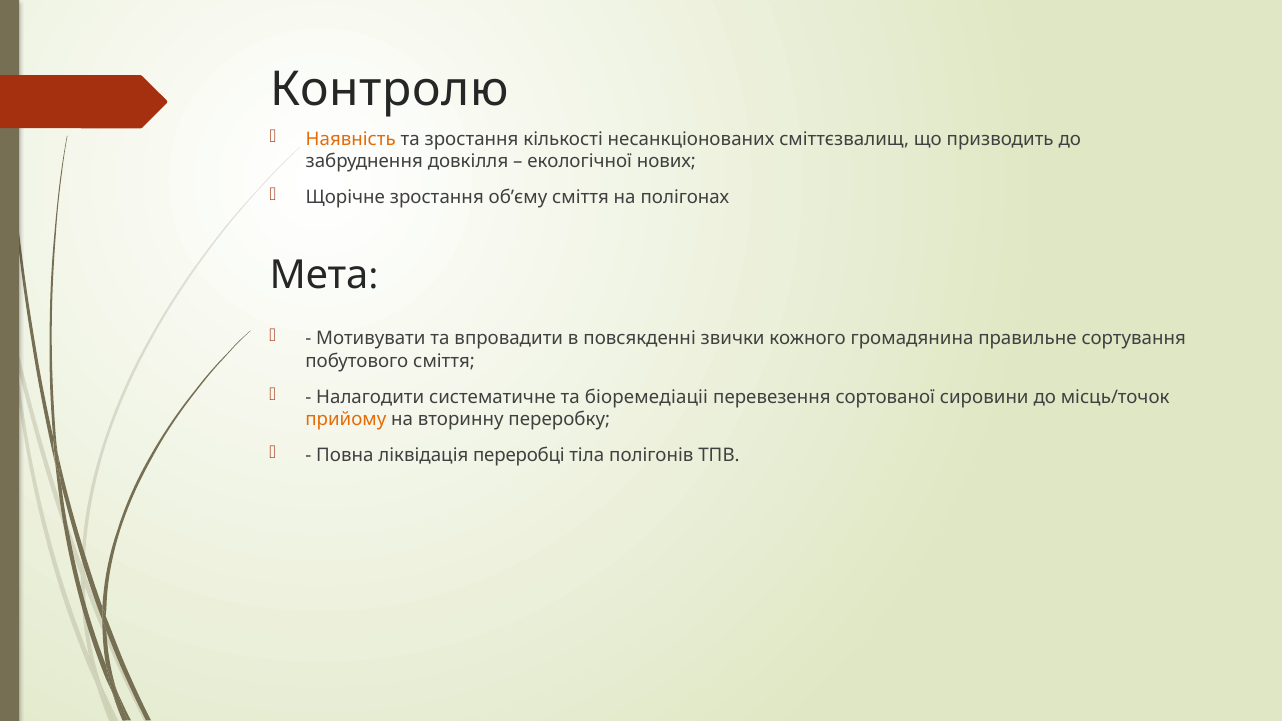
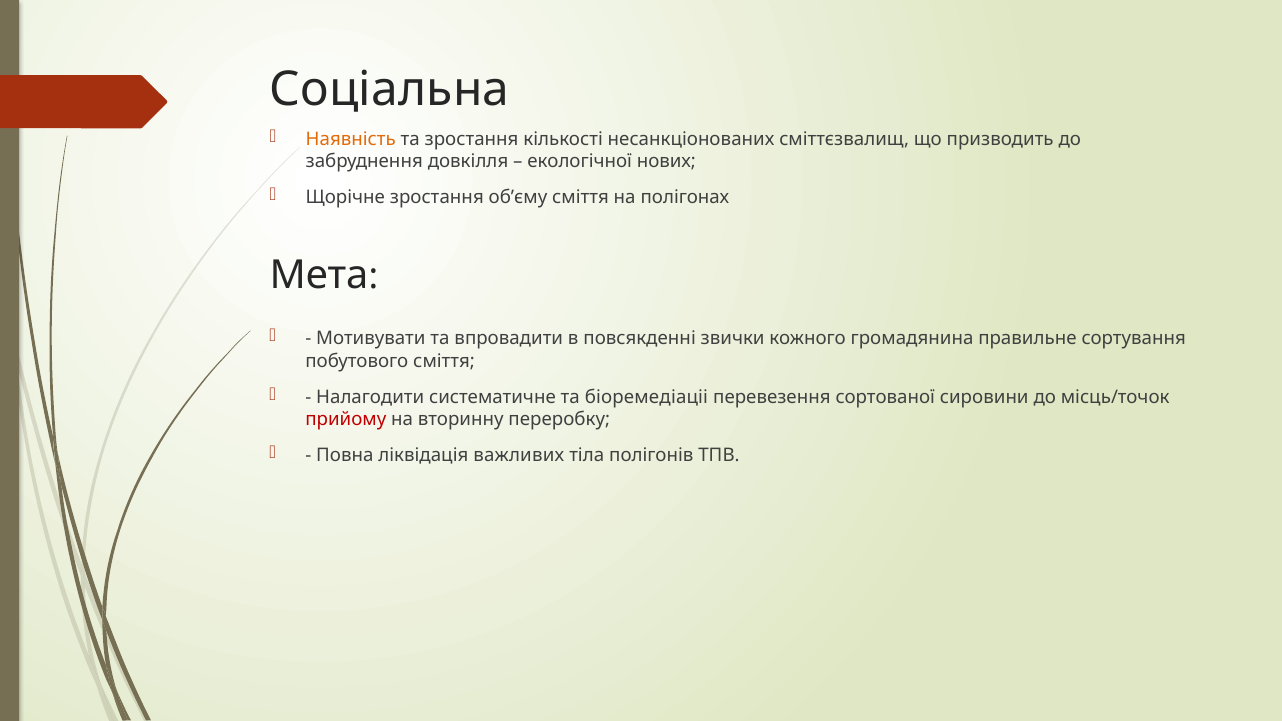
Контролю: Контролю -> Соціальна
прийому colour: orange -> red
переробці: переробці -> важливих
